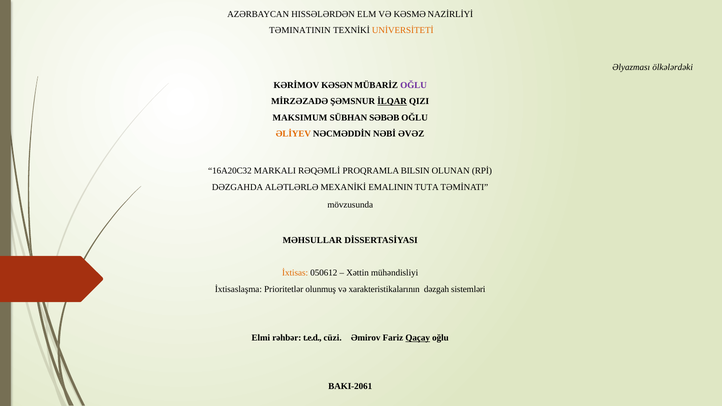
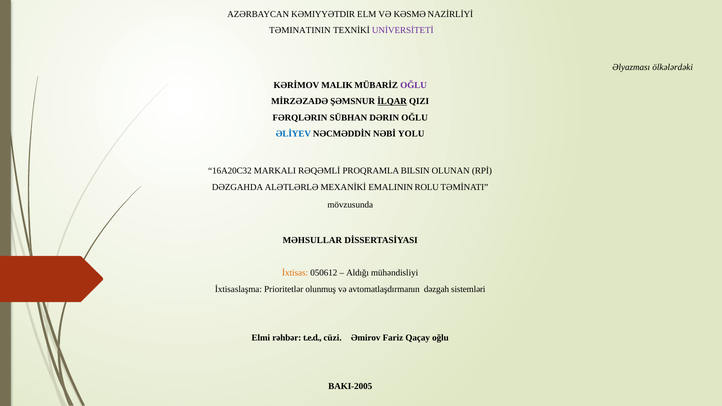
HISSƏLƏRDƏN: HISSƏLƏRDƏN -> KƏMIYYƏTDIR
UNİVERSİTETİ colour: orange -> purple
KƏSƏN: KƏSƏN -> MALIK
MAKSIMUM: MAKSIMUM -> FƏRQLƏRIN
SƏBƏB: SƏBƏB -> DƏRIN
ƏLİYEV colour: orange -> blue
ƏVƏZ: ƏVƏZ -> YOLU
TUTA: TUTA -> ROLU
Xəttin: Xəttin -> Aldığı
xarakteristikalarının: xarakteristikalarının -> avtomatlaşdırmanın
Qaçay underline: present -> none
BAKI-2061: BAKI-2061 -> BAKI-2005
